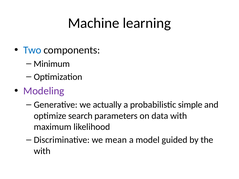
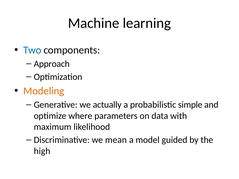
Minimum: Minimum -> Approach
Modeling colour: purple -> orange
search: search -> where
with at (42, 151): with -> high
